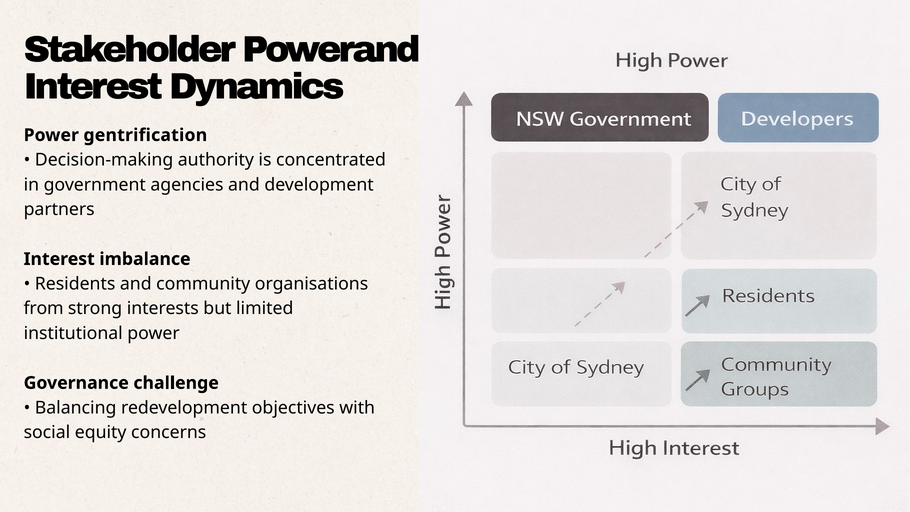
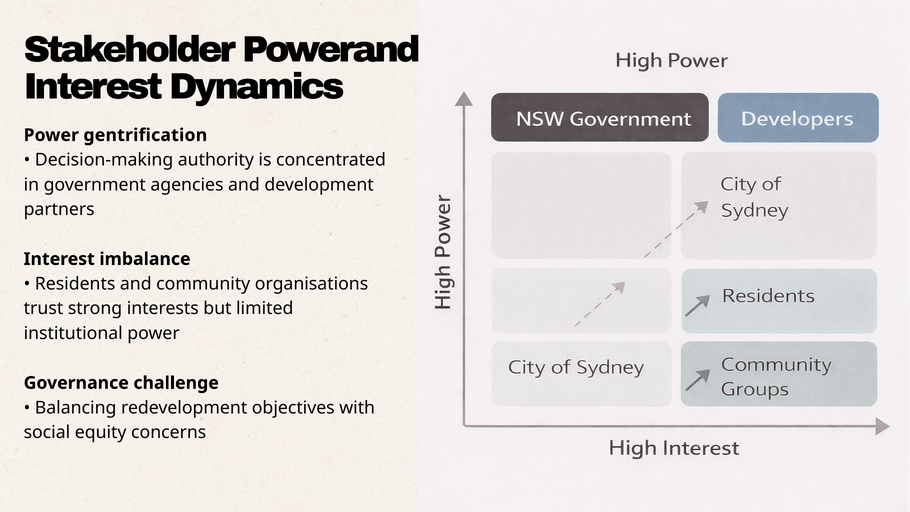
from: from -> trust
